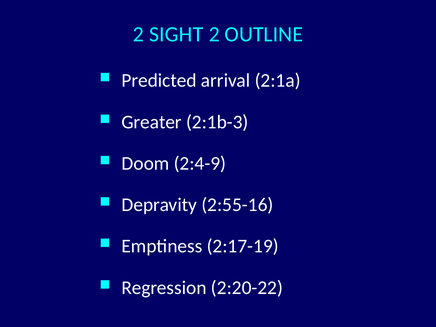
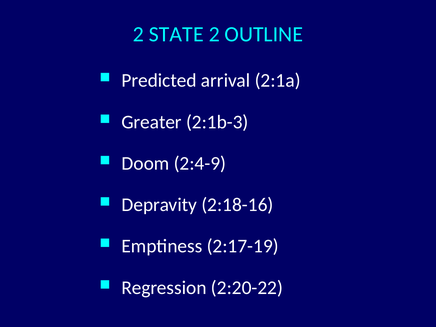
SIGHT: SIGHT -> STATE
2:55-16: 2:55-16 -> 2:18-16
